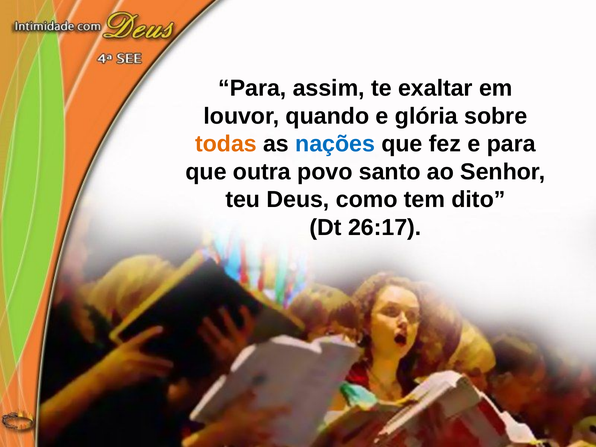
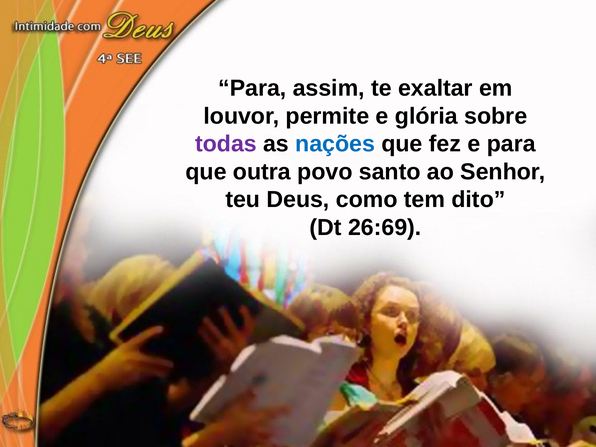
quando: quando -> permite
todas colour: orange -> purple
26:17: 26:17 -> 26:69
